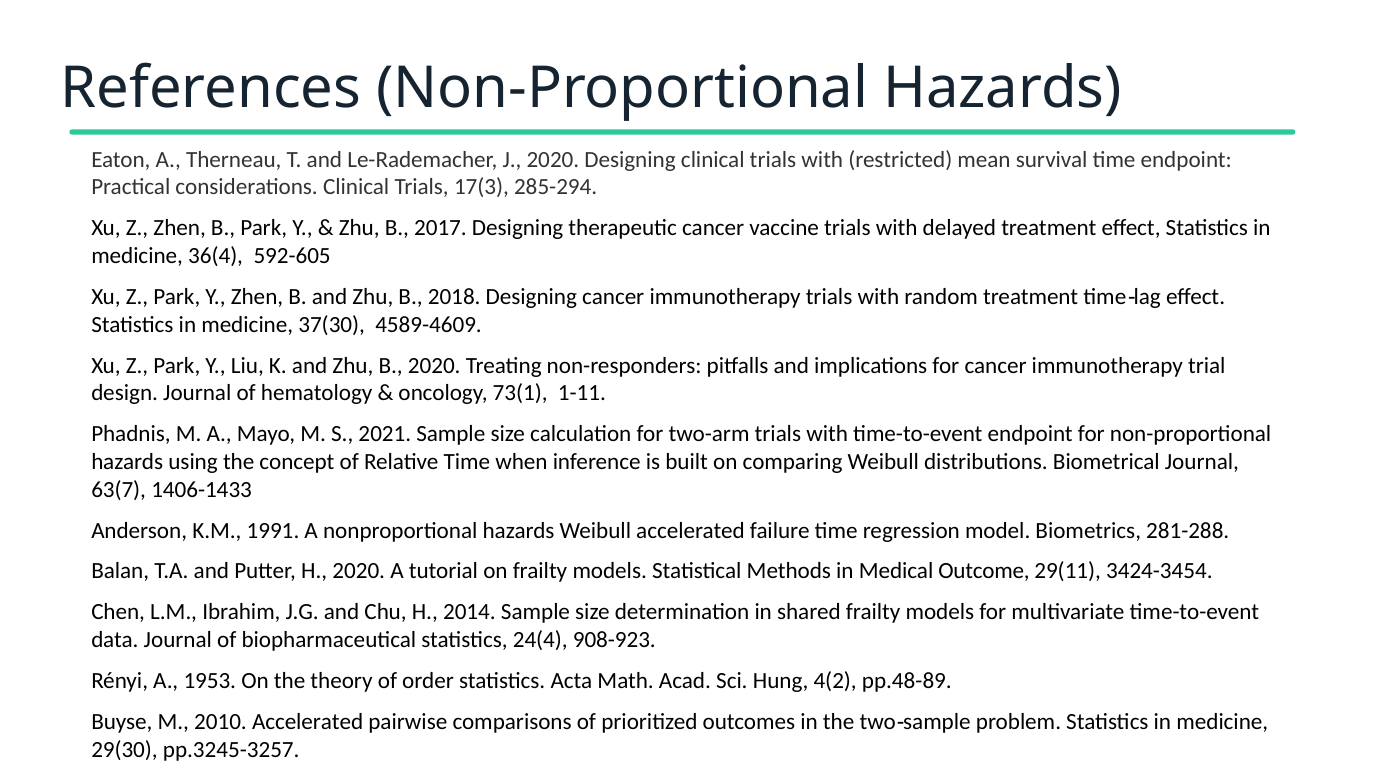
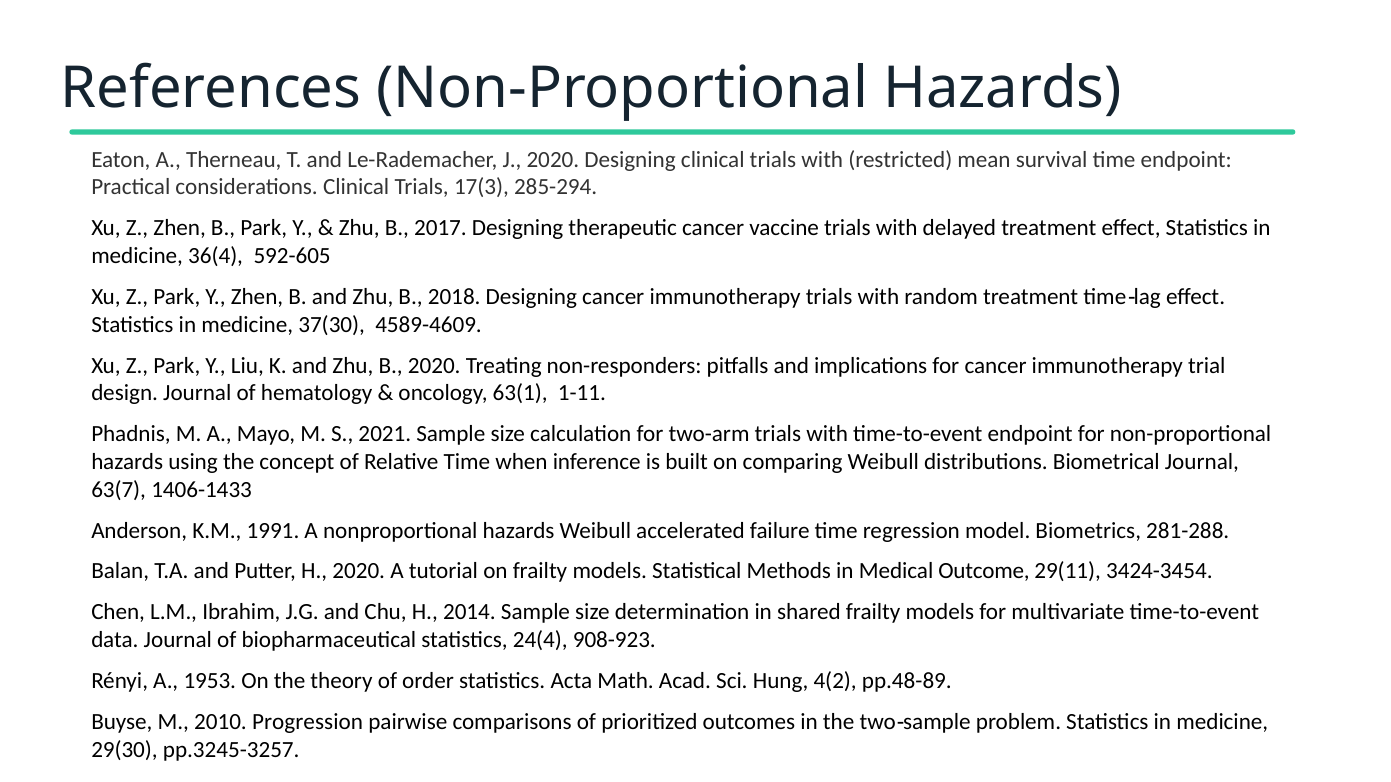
73(1: 73(1 -> 63(1
2010 Accelerated: Accelerated -> Progression
